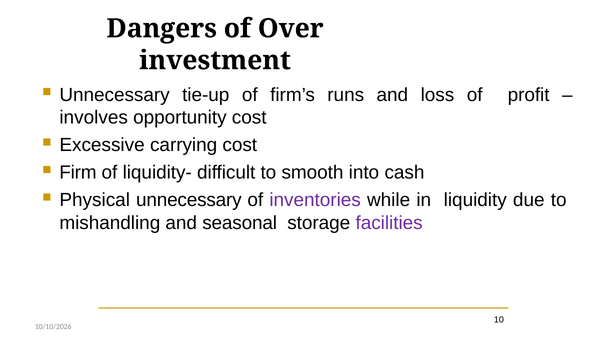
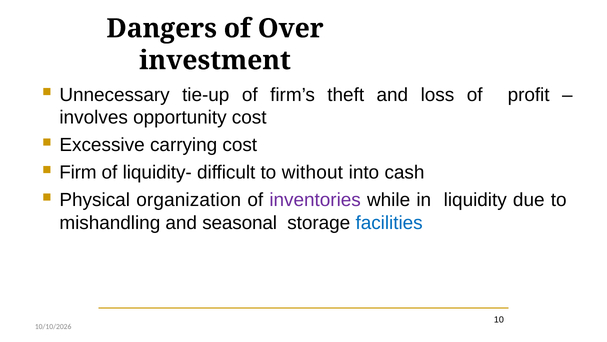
runs: runs -> theft
smooth: smooth -> without
Physical unnecessary: unnecessary -> organization
facilities colour: purple -> blue
